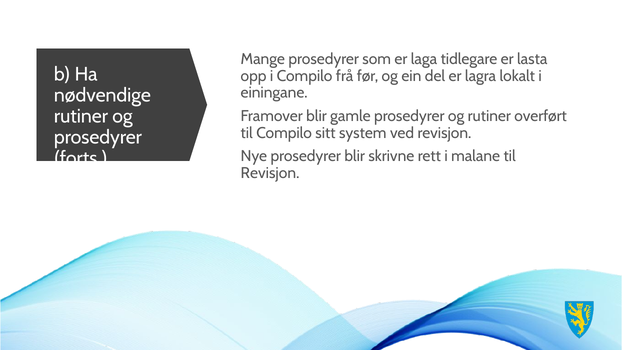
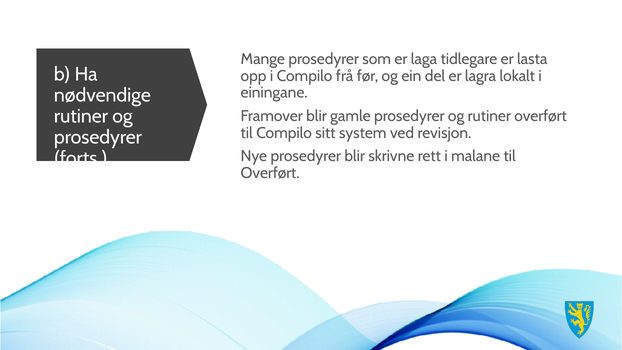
Revisjon at (270, 173): Revisjon -> Overført
